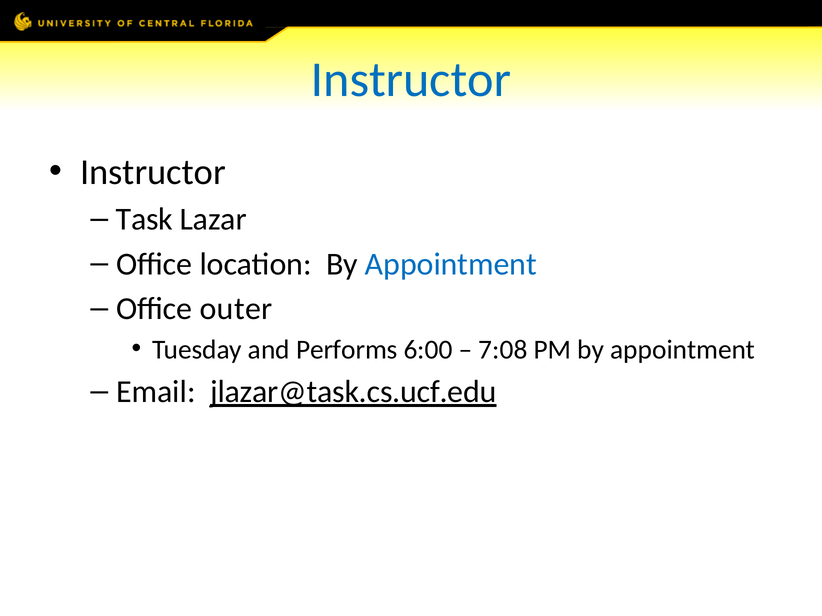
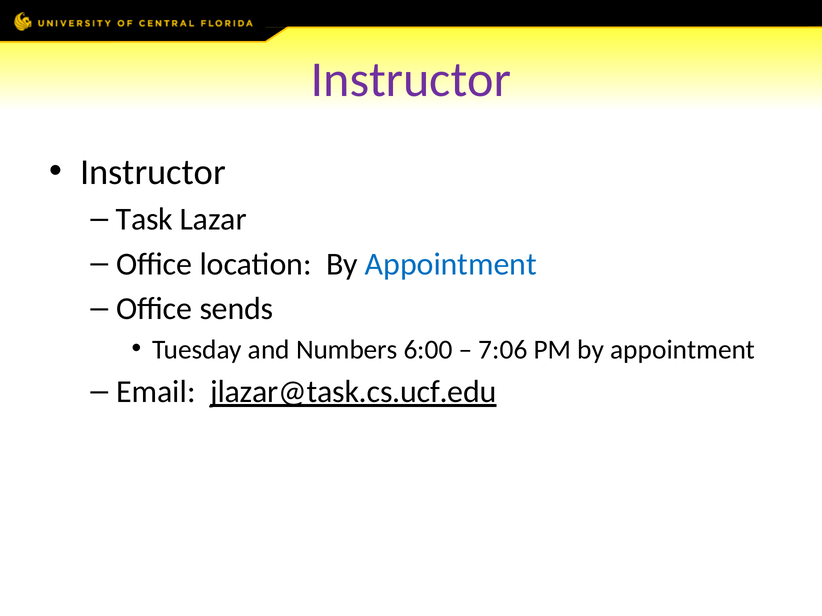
Instructor at (411, 80) colour: blue -> purple
outer: outer -> sends
Performs: Performs -> Numbers
7:08: 7:08 -> 7:06
